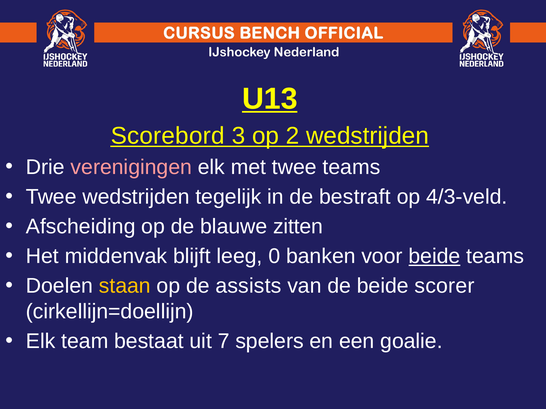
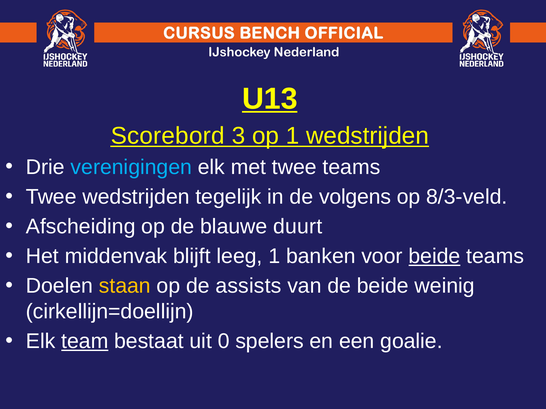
op 2: 2 -> 1
verenigingen colour: pink -> light blue
bestraft: bestraft -> volgens
4/3-veld: 4/3-veld -> 8/3-veld
zitten: zitten -> duurt
leeg 0: 0 -> 1
scorer: scorer -> weinig
team underline: none -> present
7: 7 -> 0
